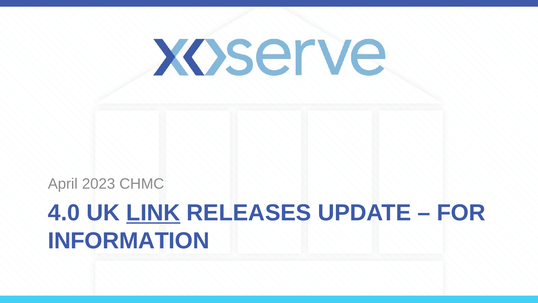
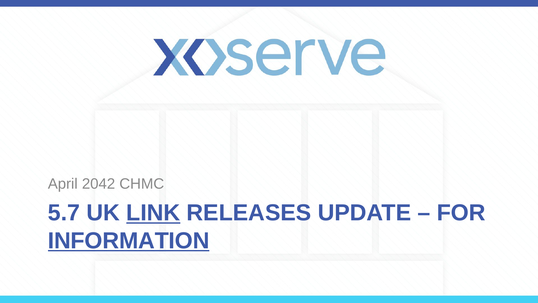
2023: 2023 -> 2042
4.0: 4.0 -> 5.7
INFORMATION underline: none -> present
